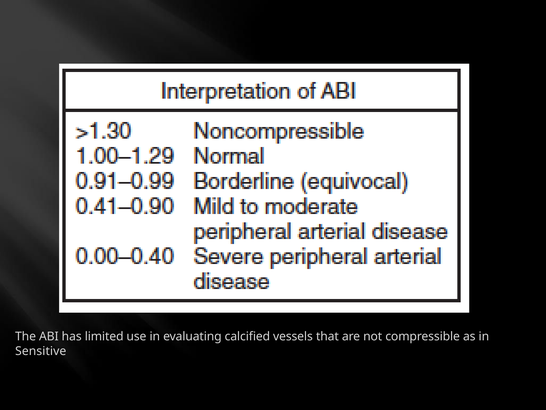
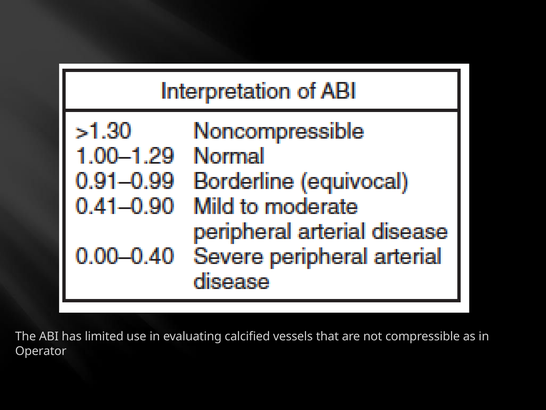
Sensitive: Sensitive -> Operator
